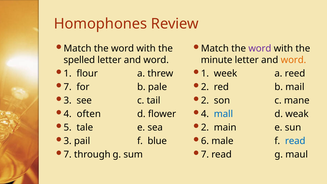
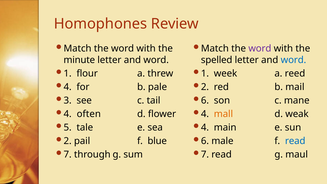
spelled: spelled -> minute
minute: minute -> spelled
word at (293, 60) colour: orange -> blue
7 at (68, 87): 7 -> 4
2 at (205, 100): 2 -> 6
mall colour: blue -> orange
2 at (205, 127): 2 -> 4
3 at (68, 141): 3 -> 2
